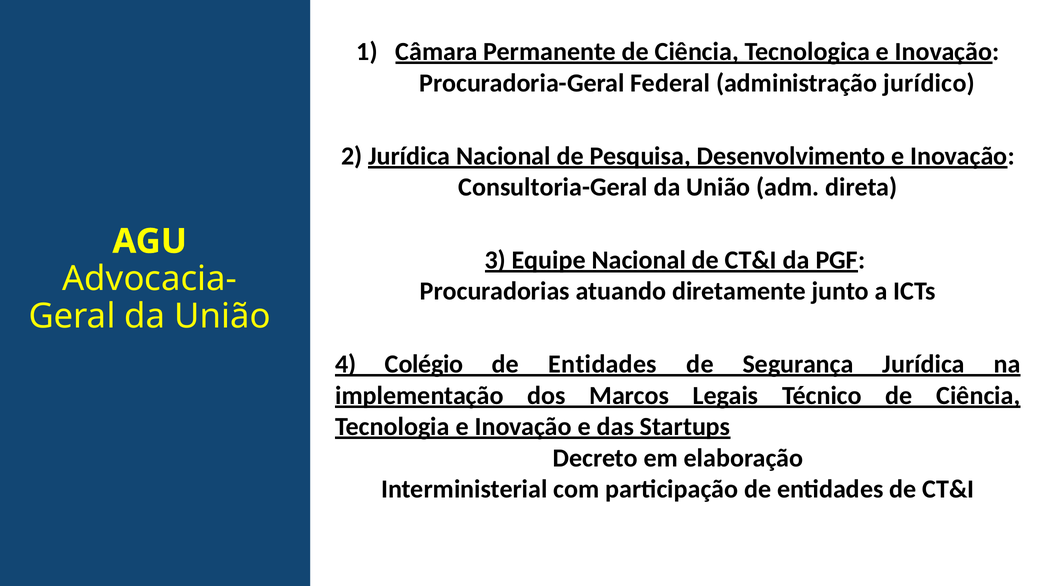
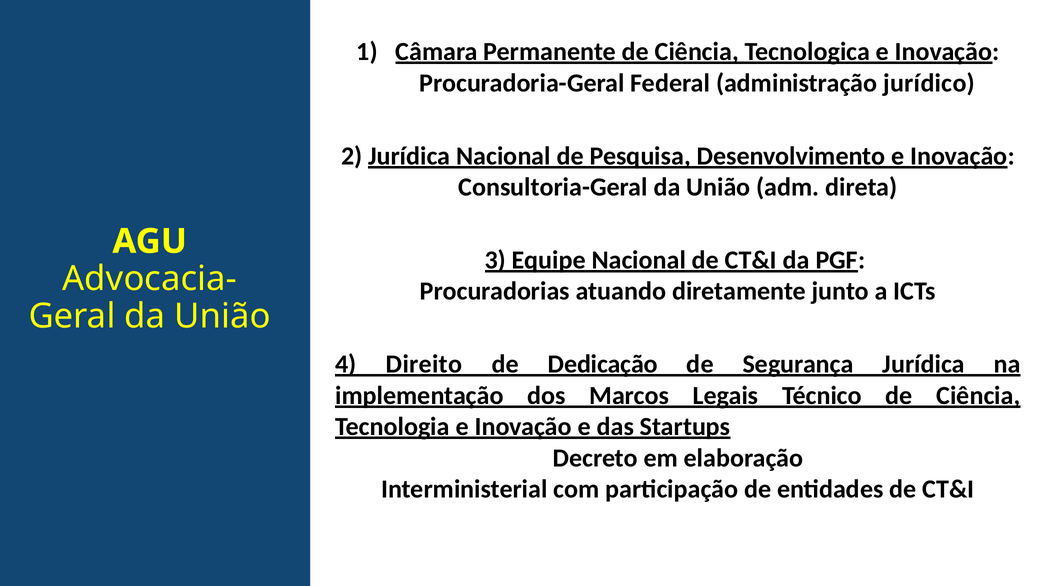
Colégio: Colégio -> Direito
Entidades at (603, 364): Entidades -> Dedicação
